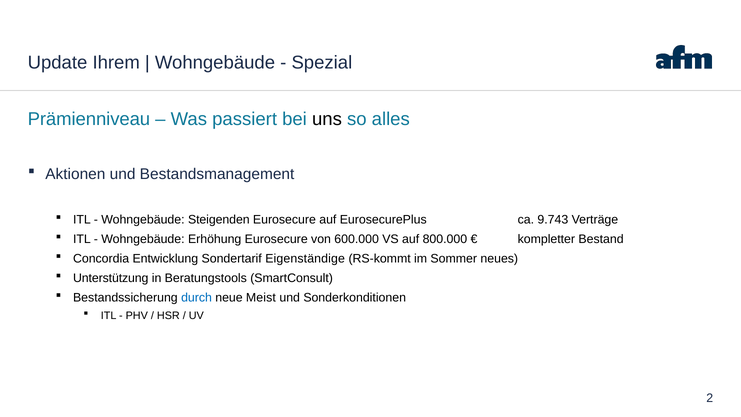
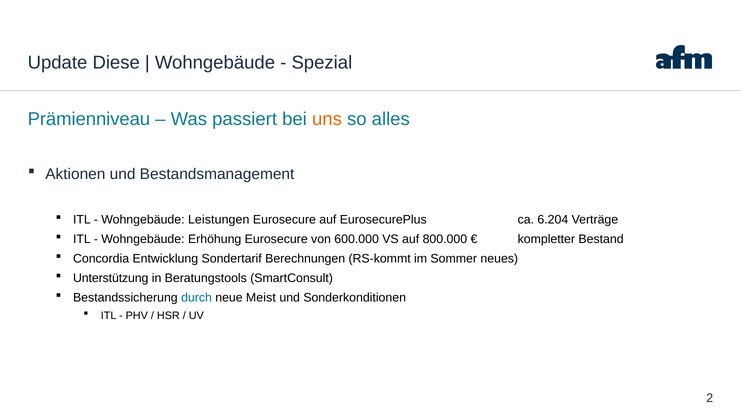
Ihrem: Ihrem -> Diese
uns colour: black -> orange
Steigenden: Steigenden -> Leistungen
9.743: 9.743 -> 6.204
Eigenständige: Eigenständige -> Berechnungen
